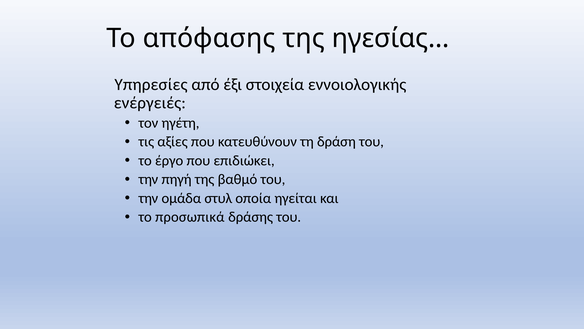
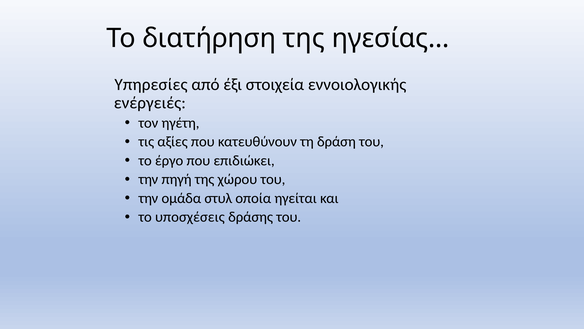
απόφασης: απόφασης -> διατήρηση
βαθμό: βαθμό -> χώρου
προσωπικά: προσωπικά -> υποσχέσεις
